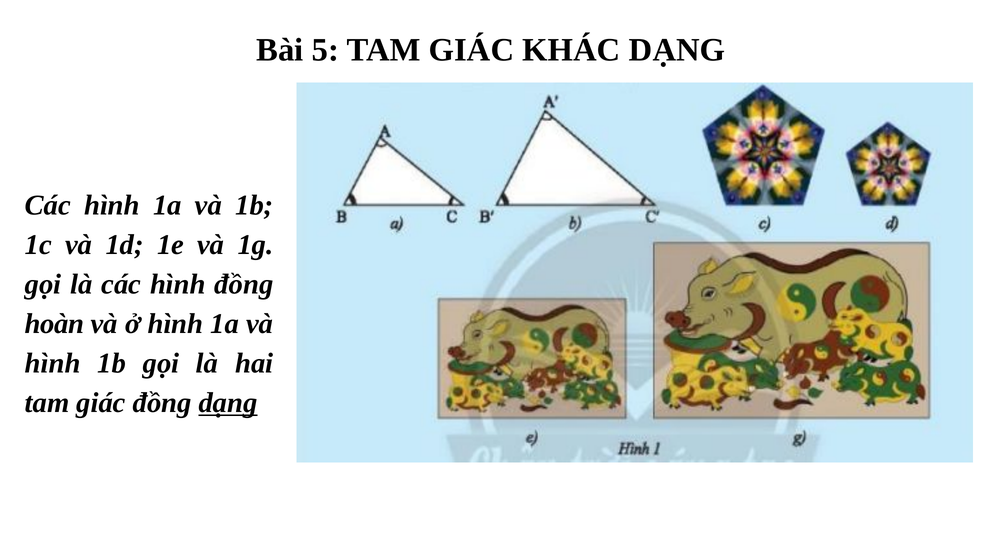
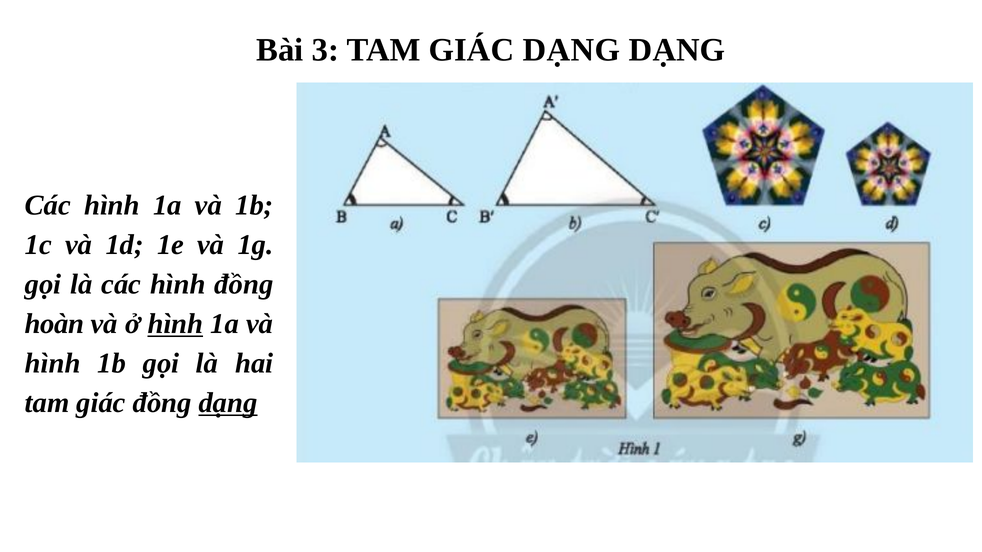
5: 5 -> 3
GIÁC KHÁC: KHÁC -> DẠNG
hình at (175, 324) underline: none -> present
